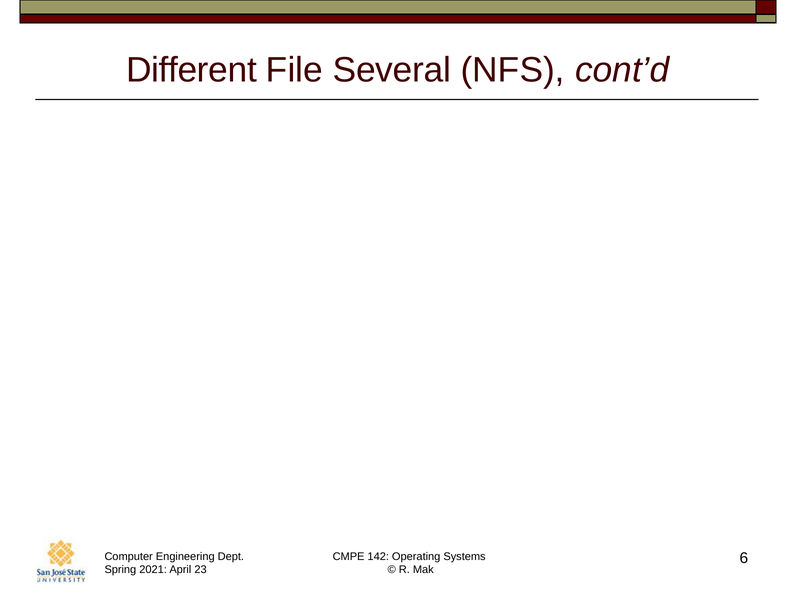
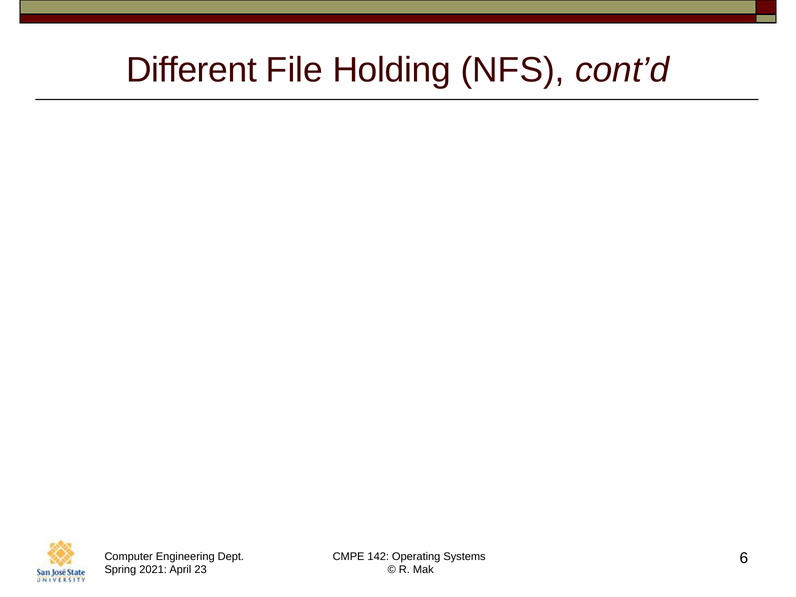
Several: Several -> Holding
